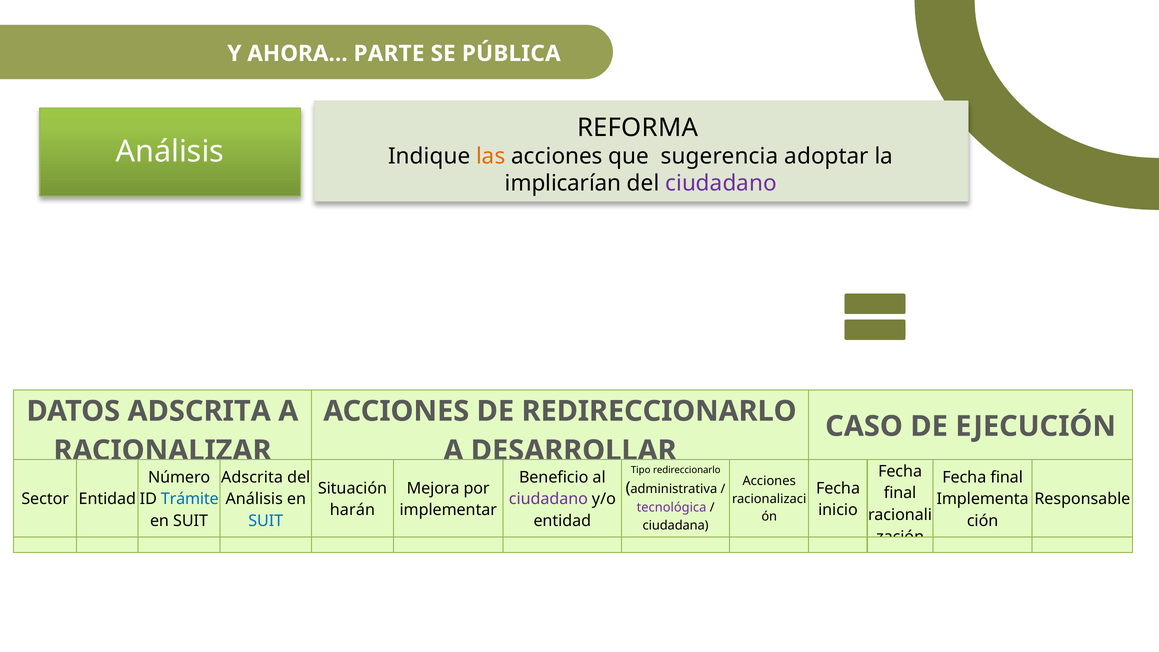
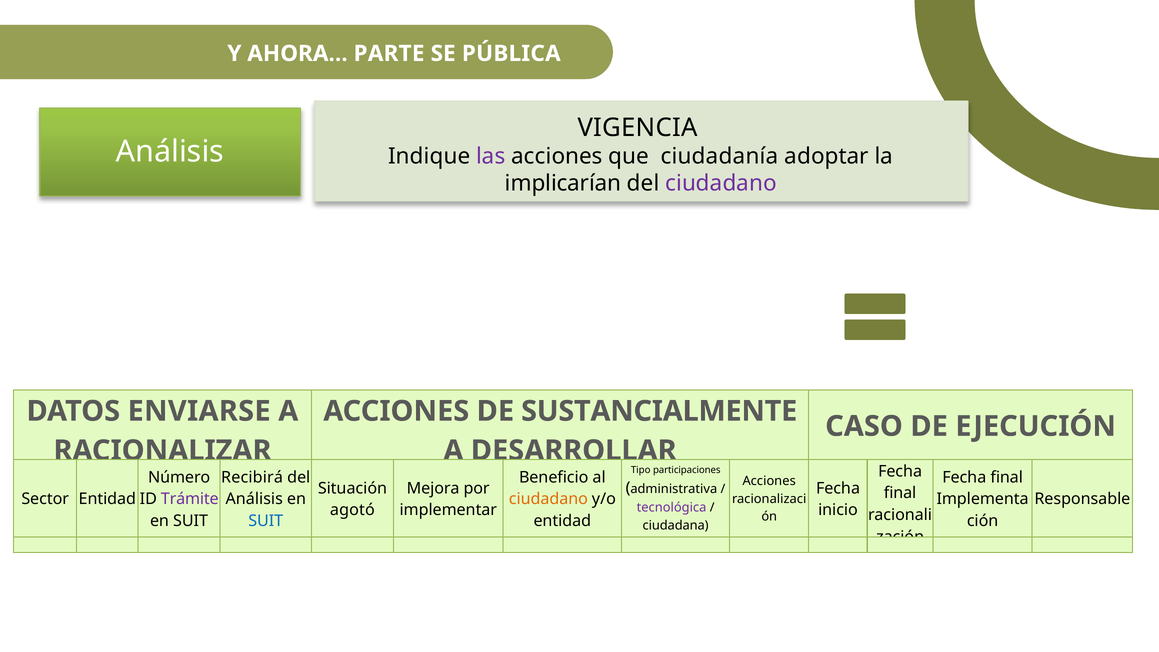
REFORMA: REFORMA -> VIGENCIA
las colour: orange -> purple
sugerencia: sugerencia -> ciudadanía
DATOS ADSCRITA: ADSCRITA -> ENVIARSE
DE REDIRECCIONARLO: REDIRECCIONARLO -> SUSTANCIALMENTE
redireccionarlo at (687, 470): redireccionarlo -> participaciones
Adscrita at (252, 477): Adscrita -> Recibirá
Trámite colour: blue -> purple
ciudadano at (548, 499) colour: purple -> orange
harán: harán -> agotó
